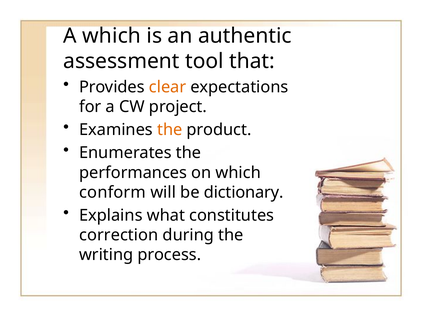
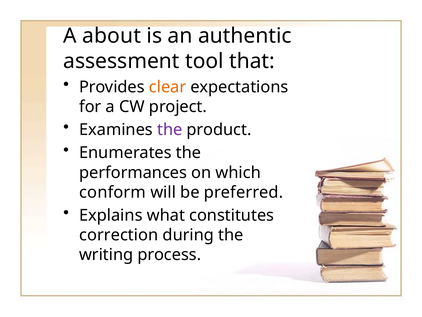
A which: which -> about
the at (170, 130) colour: orange -> purple
dictionary: dictionary -> preferred
